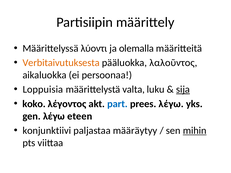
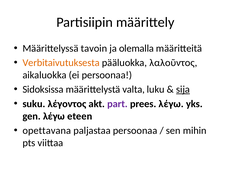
λύοντι: λύοντι -> tavoin
Loppuisia: Loppuisia -> Sidoksissa
koko: koko -> suku
part colour: blue -> purple
konjunktiivi: konjunktiivi -> opettavana
paljastaa määräytyy: määräytyy -> persoonaa
mihin underline: present -> none
